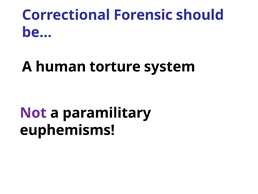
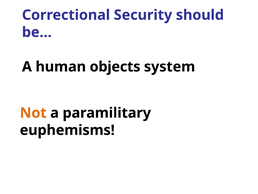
Forensic: Forensic -> Security
torture: torture -> objects
Not colour: purple -> orange
